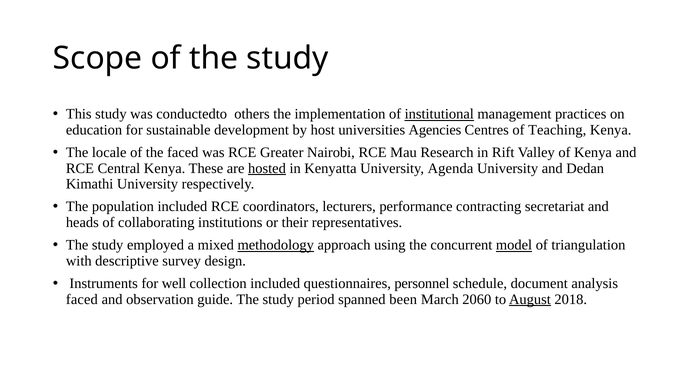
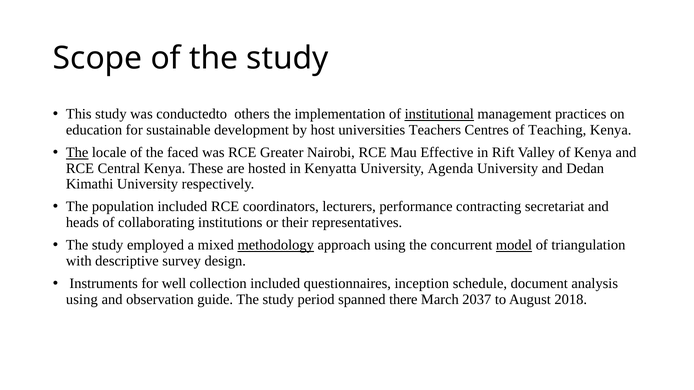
Agencies: Agencies -> Teachers
The at (77, 153) underline: none -> present
Research: Research -> Effective
hosted underline: present -> none
personnel: personnel -> inception
faced at (82, 300): faced -> using
been: been -> there
2060: 2060 -> 2037
August underline: present -> none
